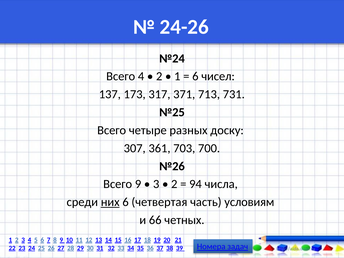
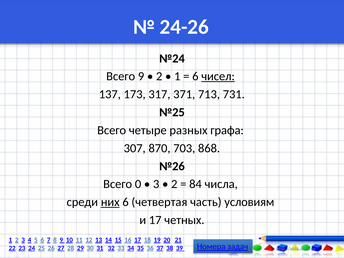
Всего 4: 4 -> 9
чисел underline: none -> present
доску: доску -> графа
361: 361 -> 870
700: 700 -> 868
Всего 9: 9 -> 0
94: 94 -> 84
и 66: 66 -> 17
